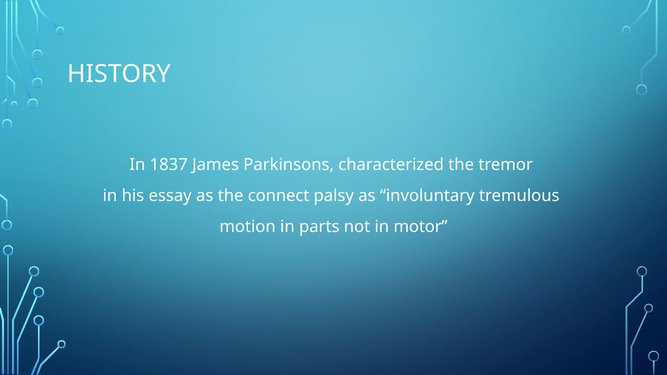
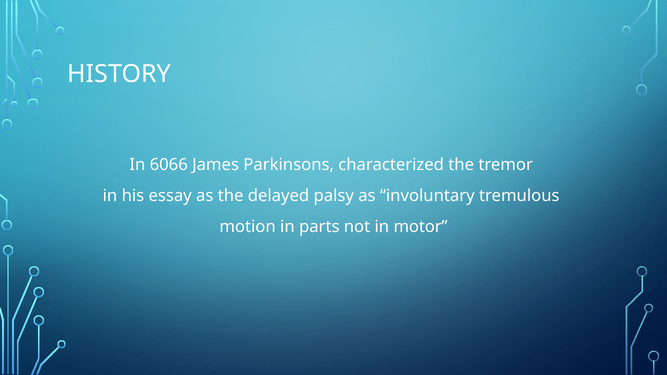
1837: 1837 -> 6066
connect: connect -> delayed
